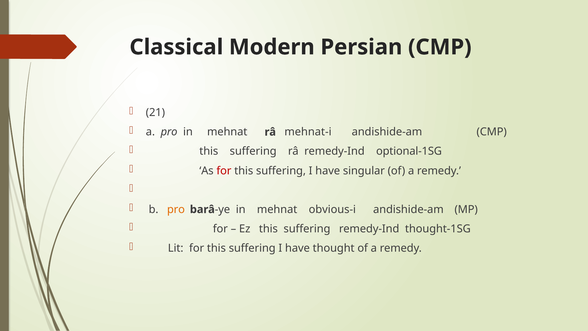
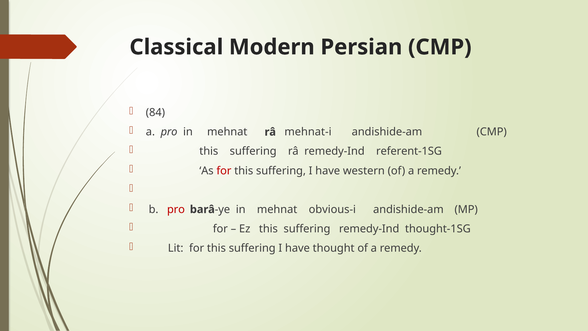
21: 21 -> 84
optional-1SG: optional-1SG -> referent-1SG
singular: singular -> western
pro at (176, 209) colour: orange -> red
